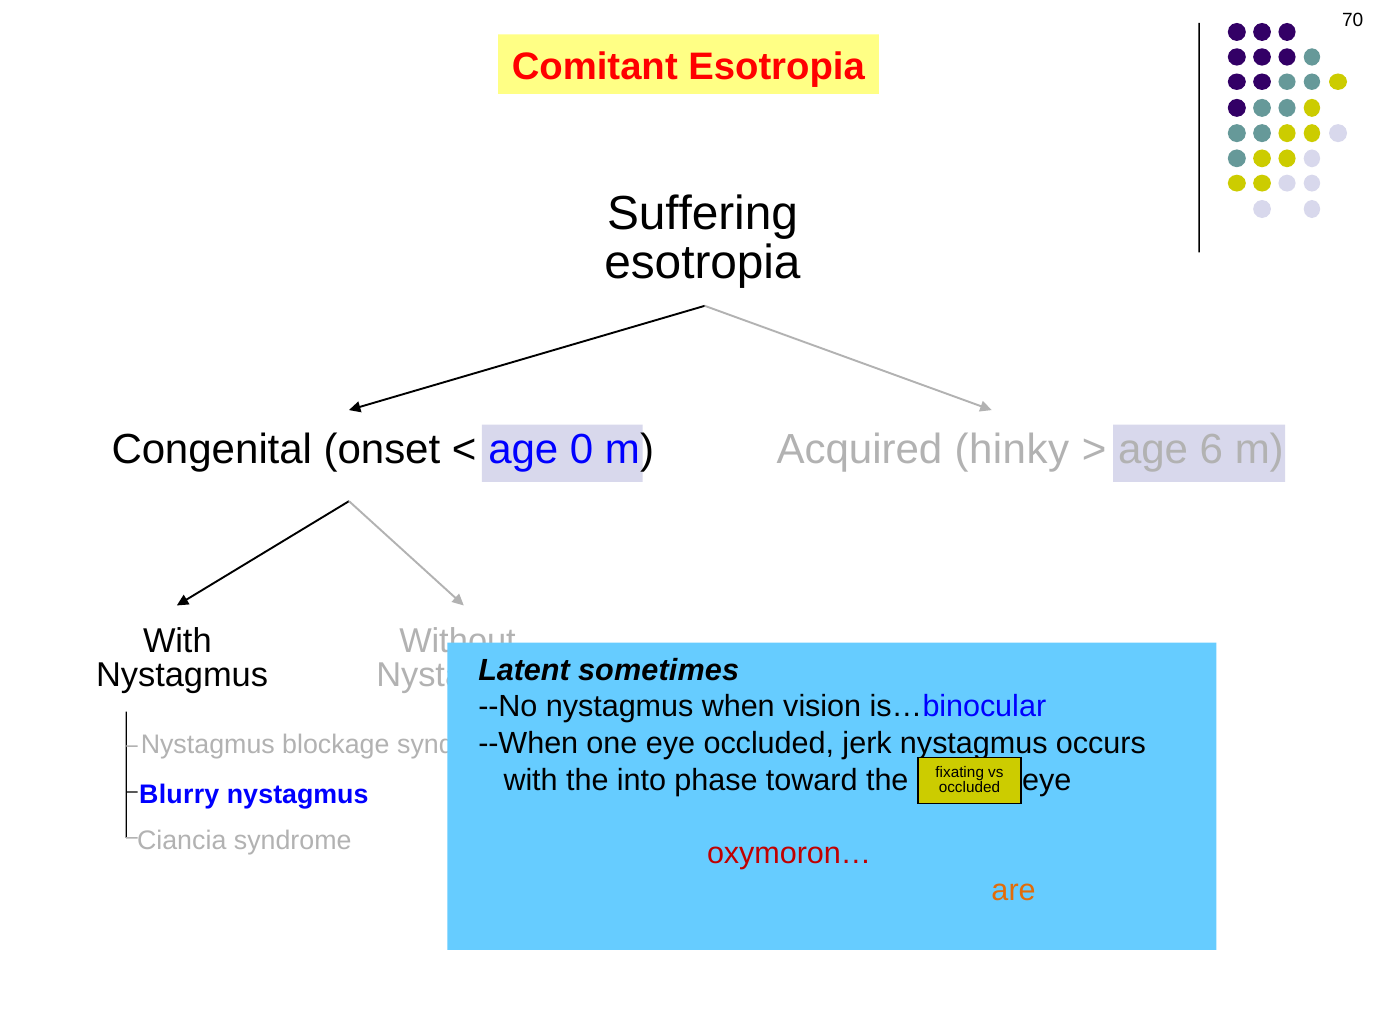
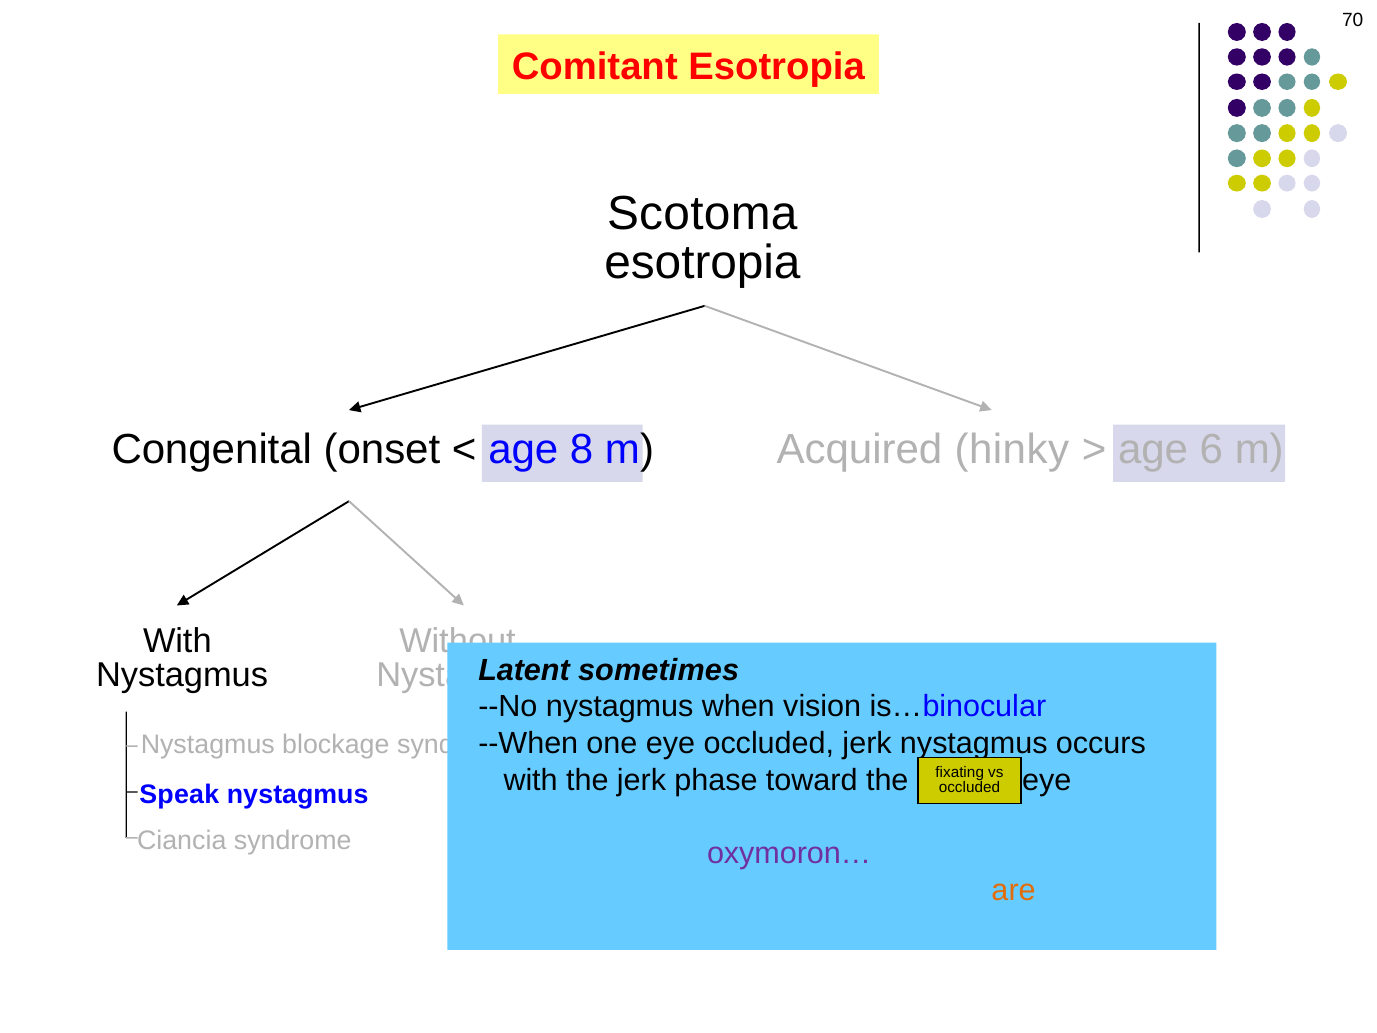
Suffering: Suffering -> Scotoma
0: 0 -> 8
the into: into -> jerk
Blurry: Blurry -> Speak
oxymoron… colour: red -> purple
